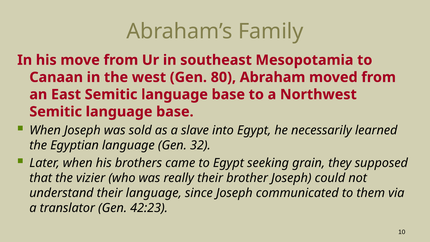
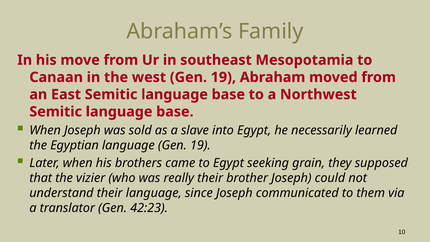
west Gen 80: 80 -> 19
language Gen 32: 32 -> 19
